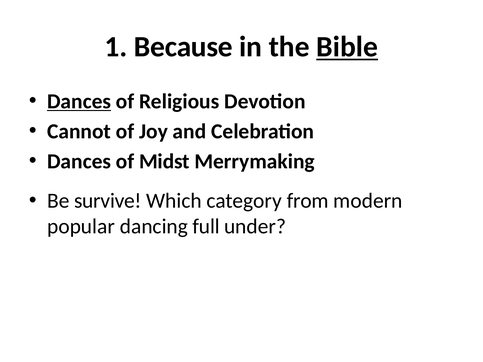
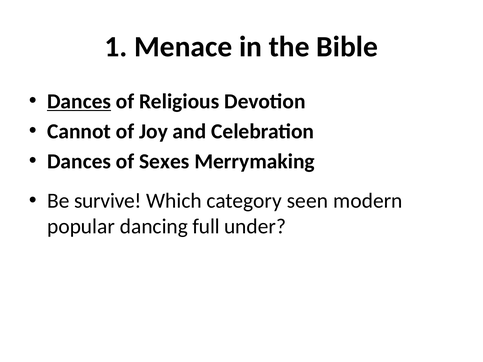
Because: Because -> Menace
Bible underline: present -> none
Midst: Midst -> Sexes
from: from -> seen
